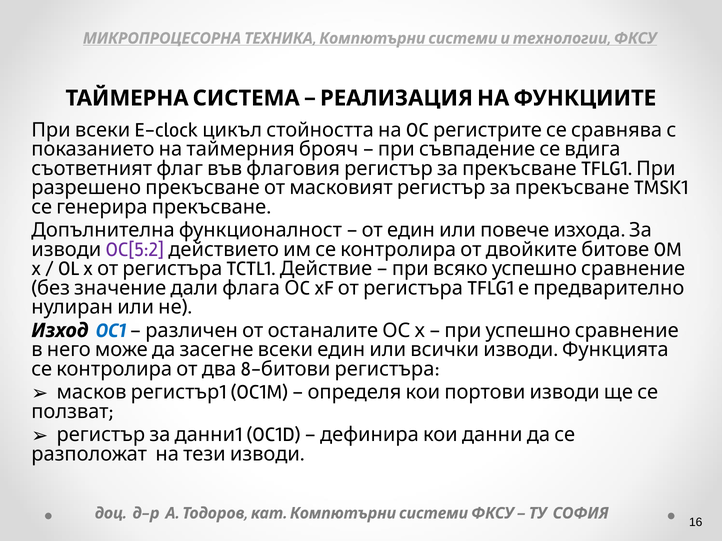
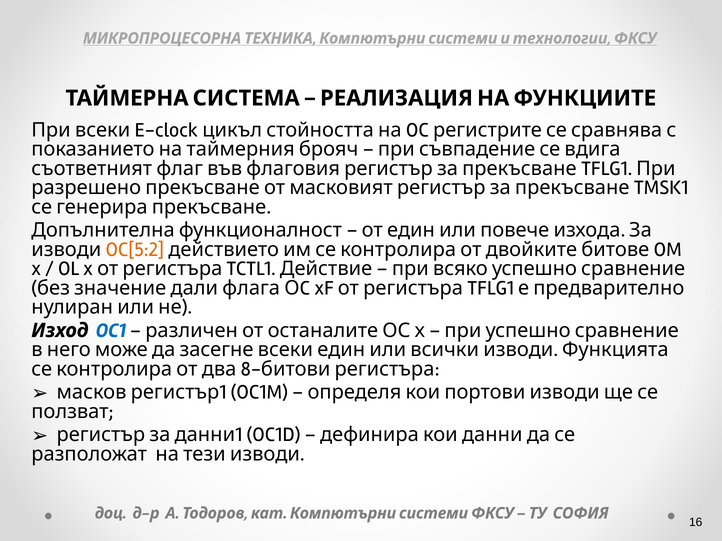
OC[5:2 colour: purple -> orange
